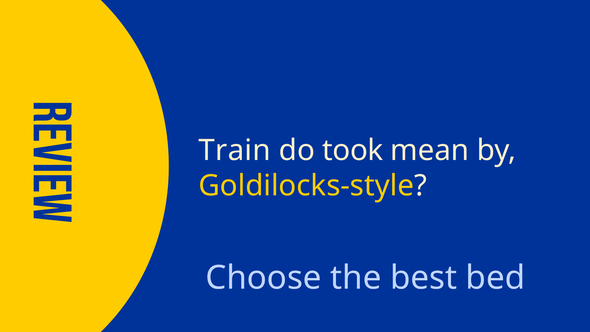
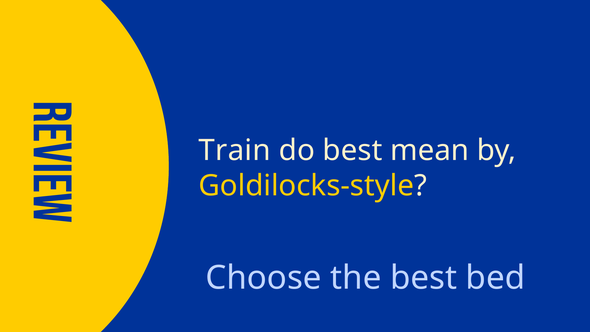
do took: took -> best
